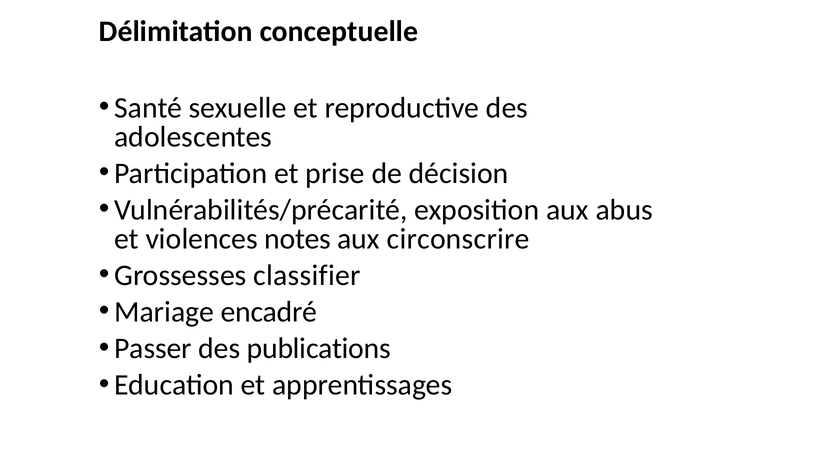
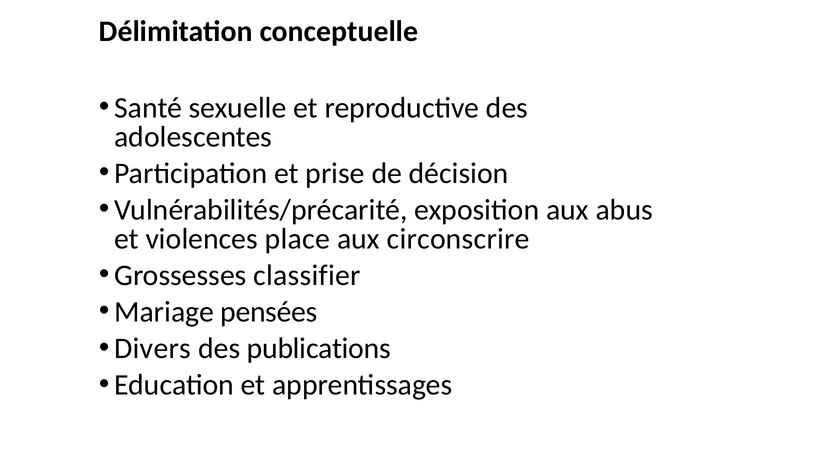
notes: notes -> place
encadré: encadré -> pensées
Passer: Passer -> Divers
